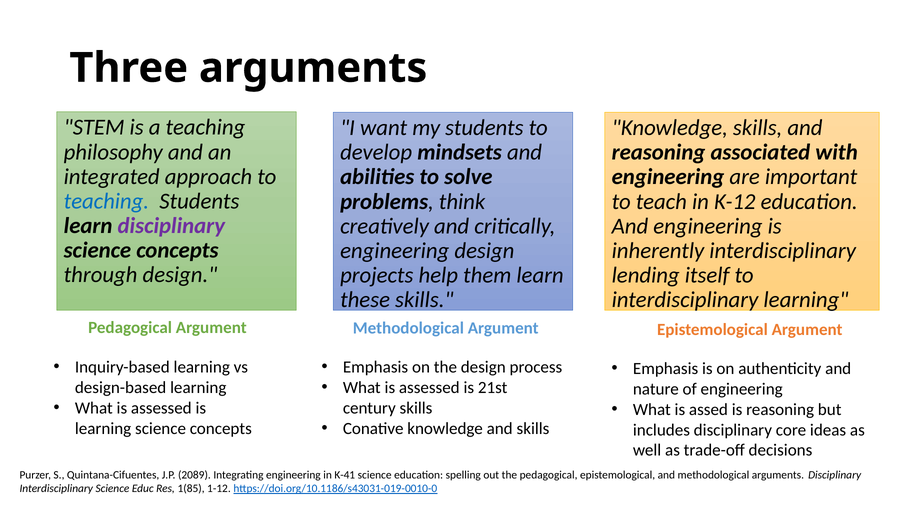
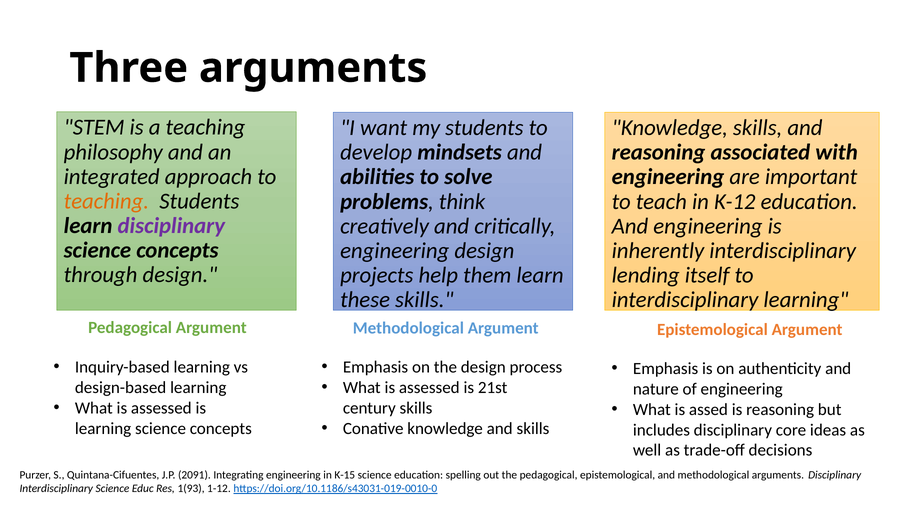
teaching at (106, 201) colour: blue -> orange
2089: 2089 -> 2091
K-41: K-41 -> K-15
1(85: 1(85 -> 1(93
